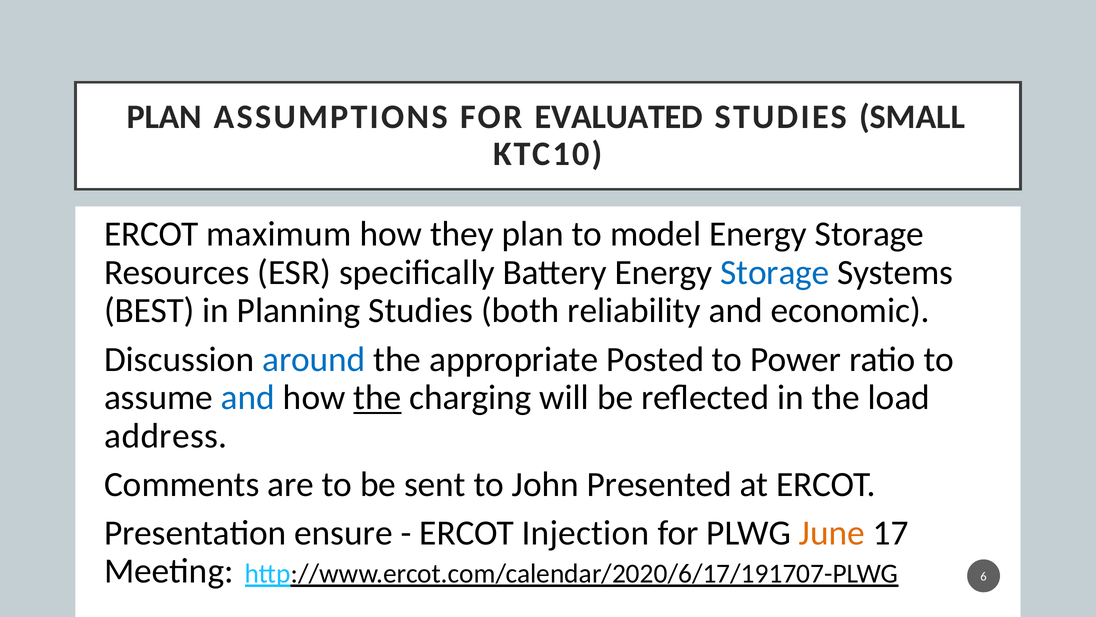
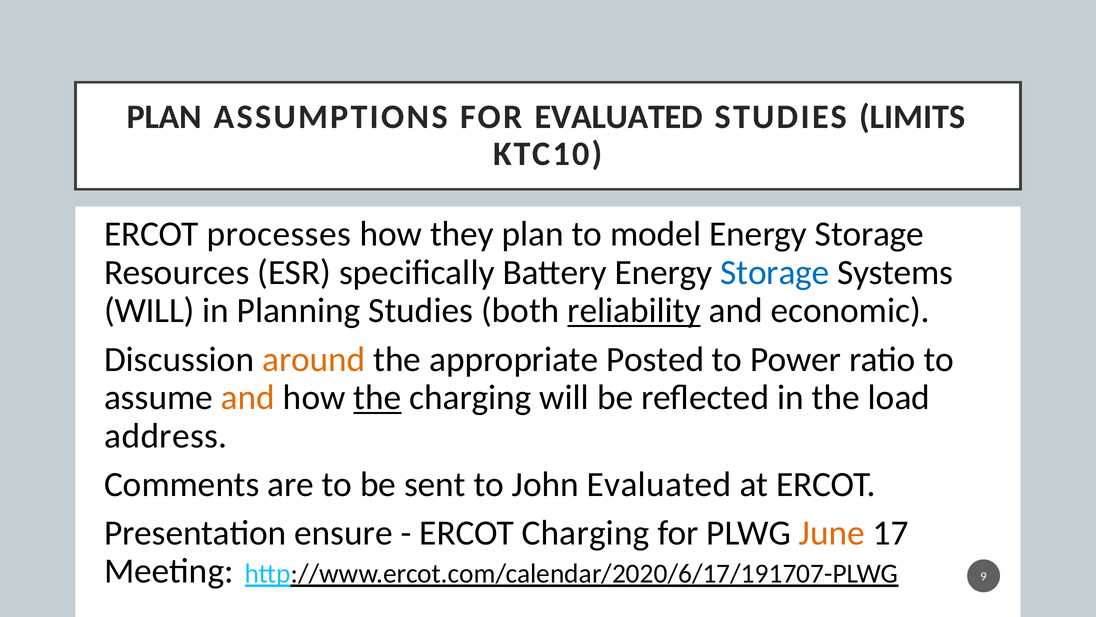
SMALL: SMALL -> LIMITS
maximum: maximum -> processes
BEST at (149, 311): BEST -> WILL
reliability underline: none -> present
around colour: blue -> orange
and at (248, 397) colour: blue -> orange
John Presented: Presented -> Evaluated
ERCOT Injection: Injection -> Charging
6: 6 -> 9
